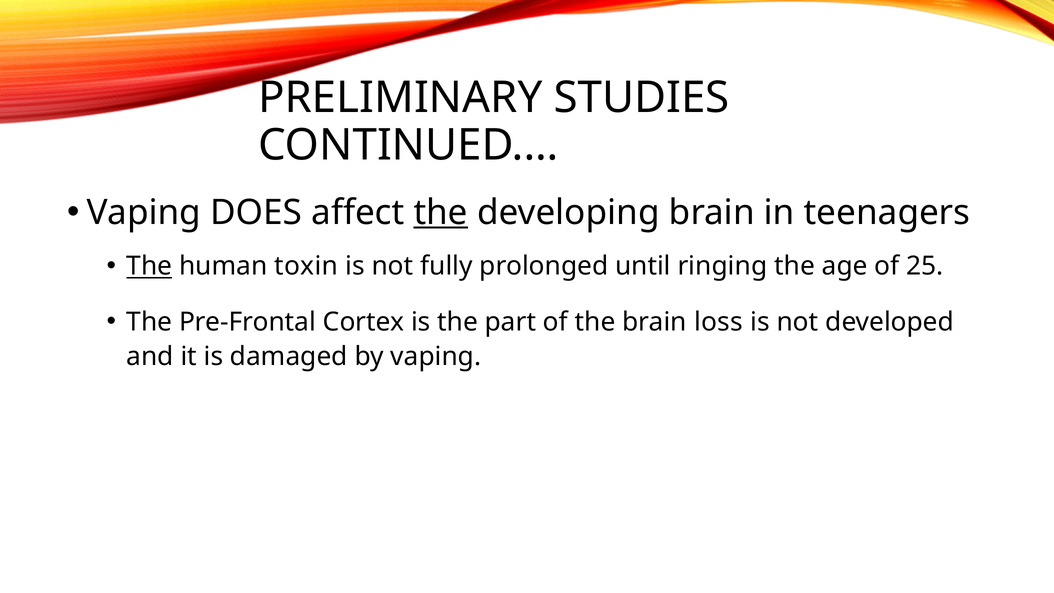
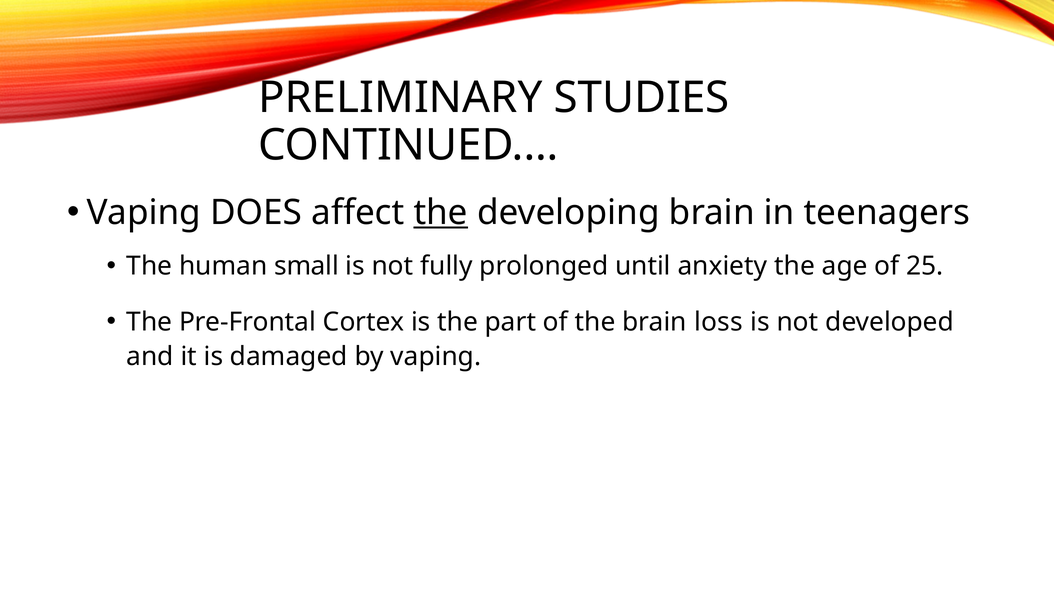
The at (149, 266) underline: present -> none
toxin: toxin -> small
ringing: ringing -> anxiety
